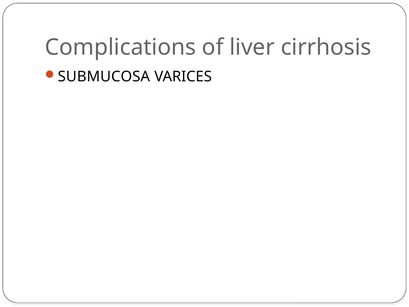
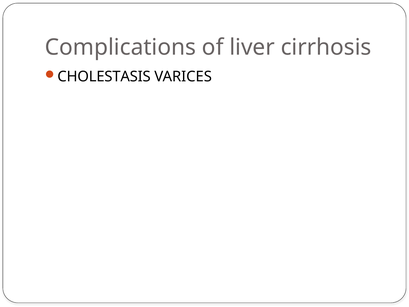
SUBMUCOSA: SUBMUCOSA -> CHOLESTASIS
